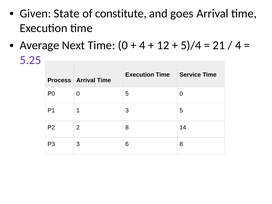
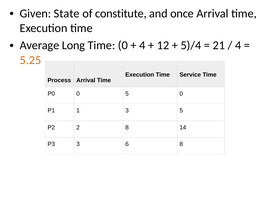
goes: goes -> once
Next: Next -> Long
5.25 colour: purple -> orange
